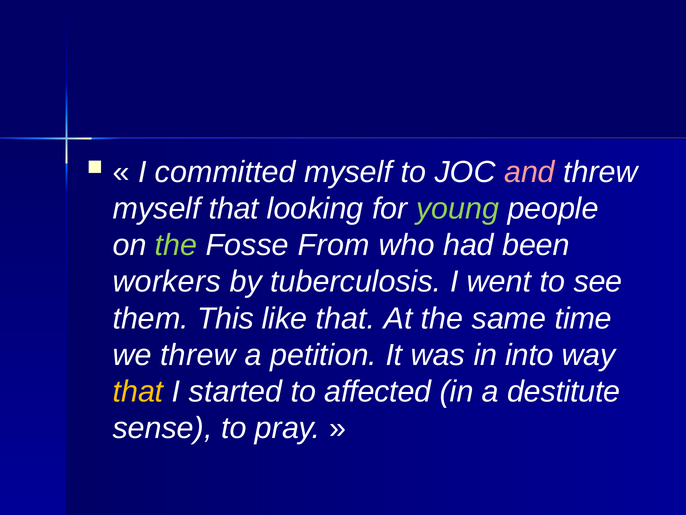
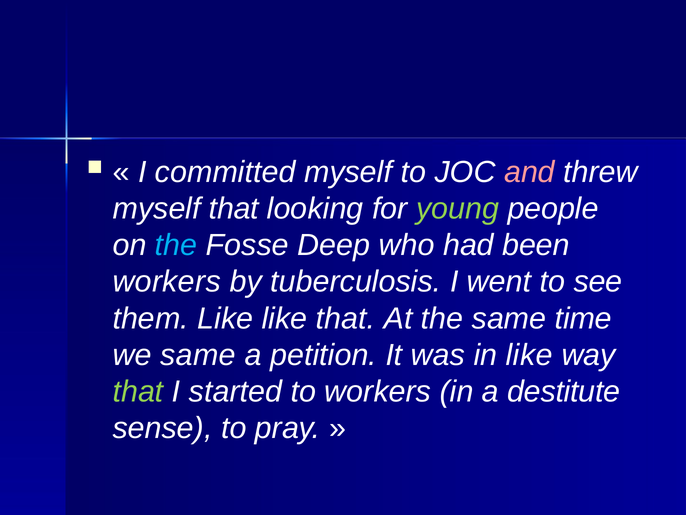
the at (176, 245) colour: light green -> light blue
From: From -> Deep
them This: This -> Like
we threw: threw -> same
in into: into -> like
that at (138, 391) colour: yellow -> light green
to affected: affected -> workers
